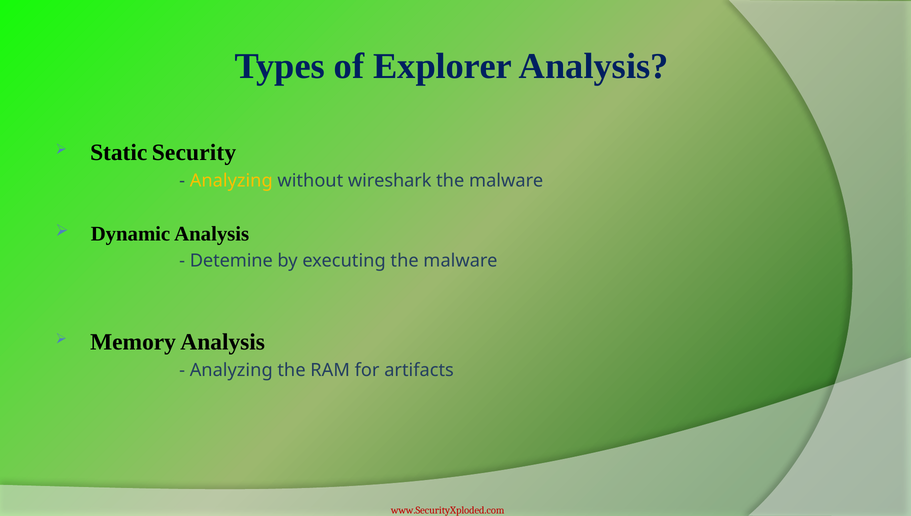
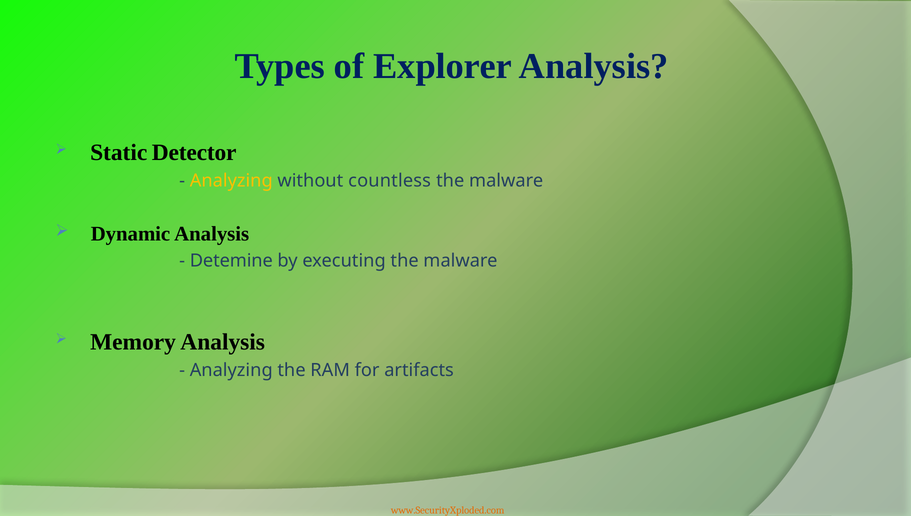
Security: Security -> Detector
wireshark: wireshark -> countless
www.SecurityXploded.com colour: red -> orange
